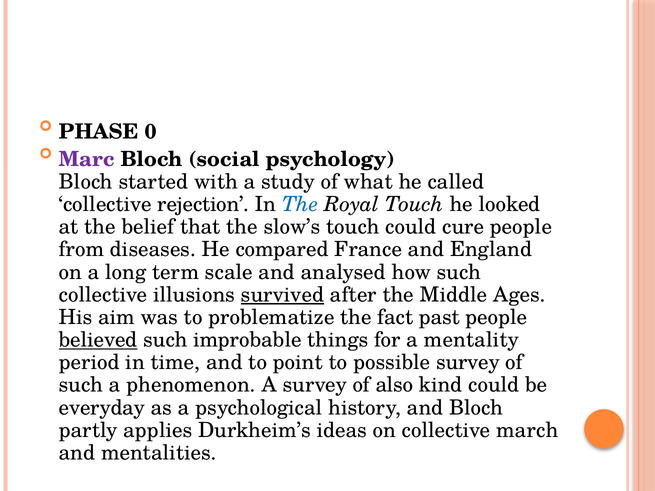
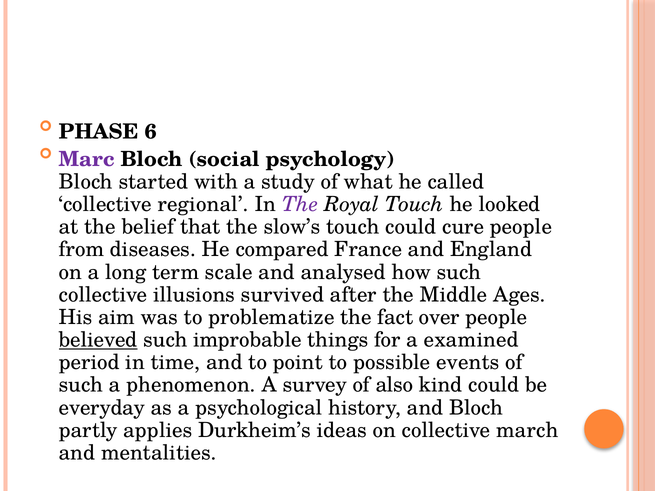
0: 0 -> 6
rejection: rejection -> regional
The at (300, 205) colour: blue -> purple
survived underline: present -> none
past: past -> over
mentality: mentality -> examined
possible survey: survey -> events
